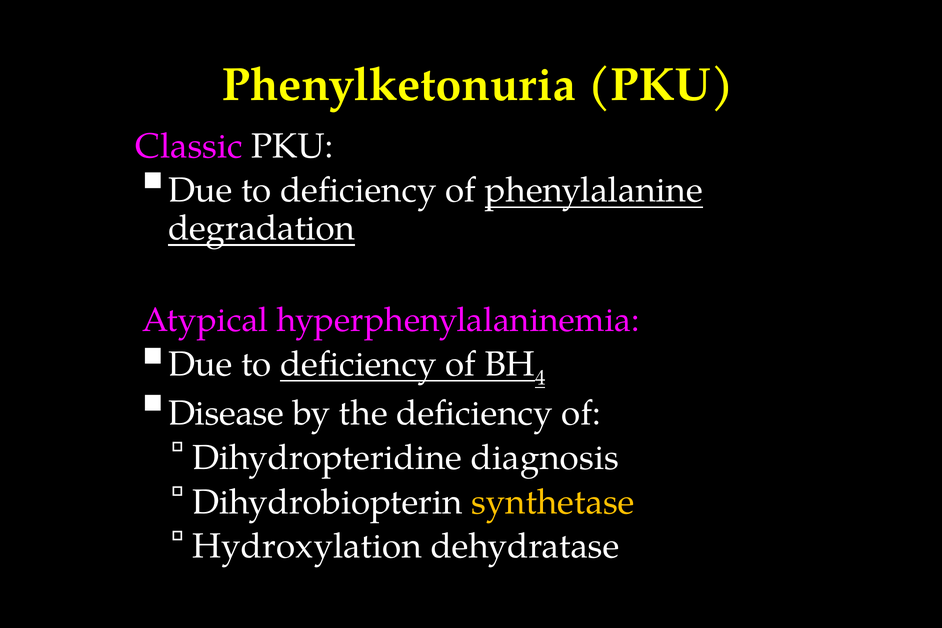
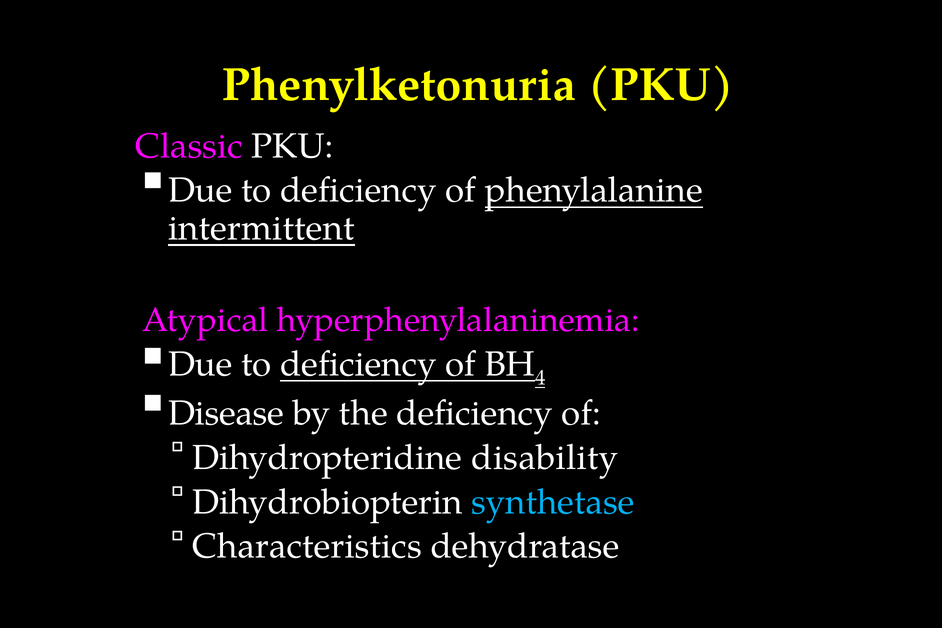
degradation: degradation -> intermittent
diagnosis: diagnosis -> disability
synthetase colour: yellow -> light blue
Hydroxylation: Hydroxylation -> Characteristics
